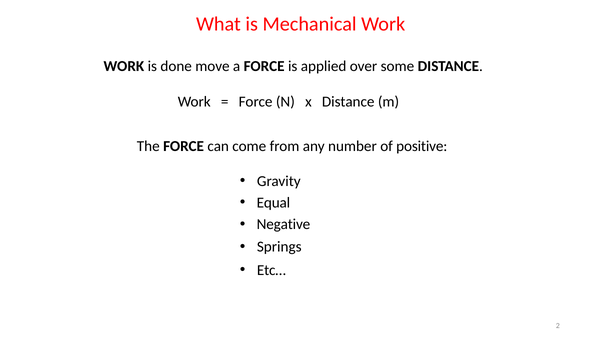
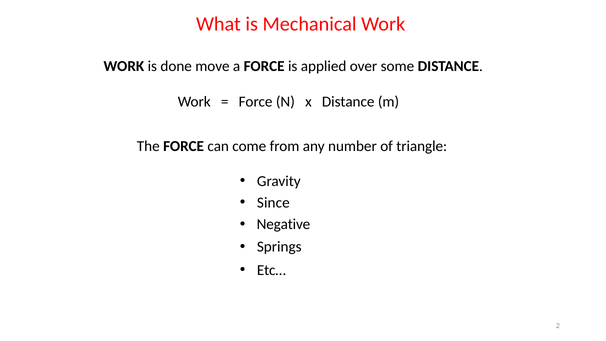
positive: positive -> triangle
Equal: Equal -> Since
